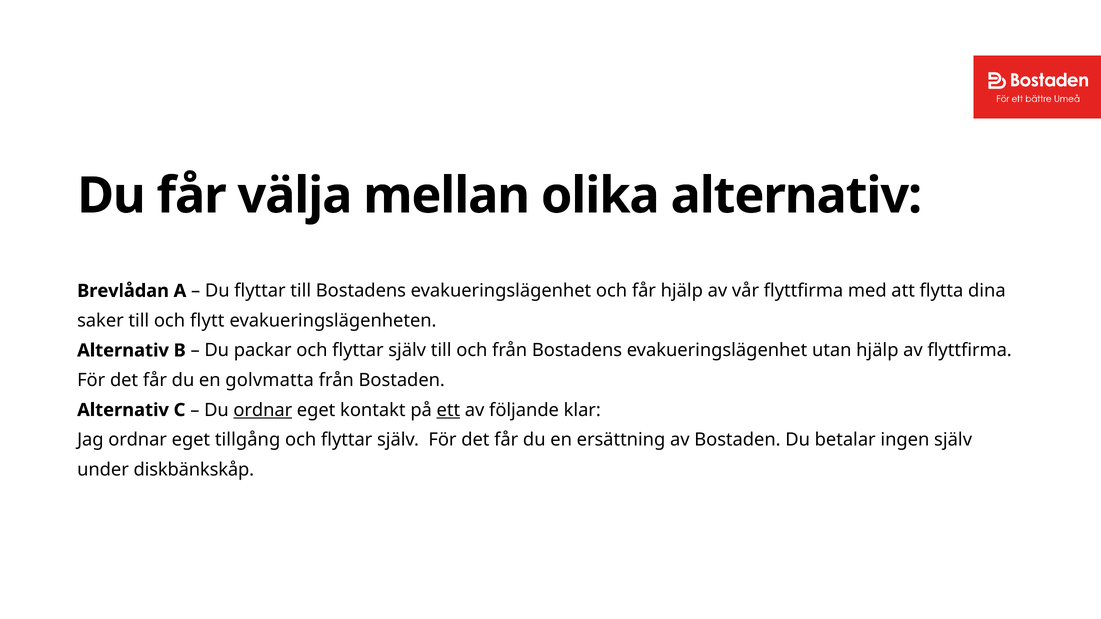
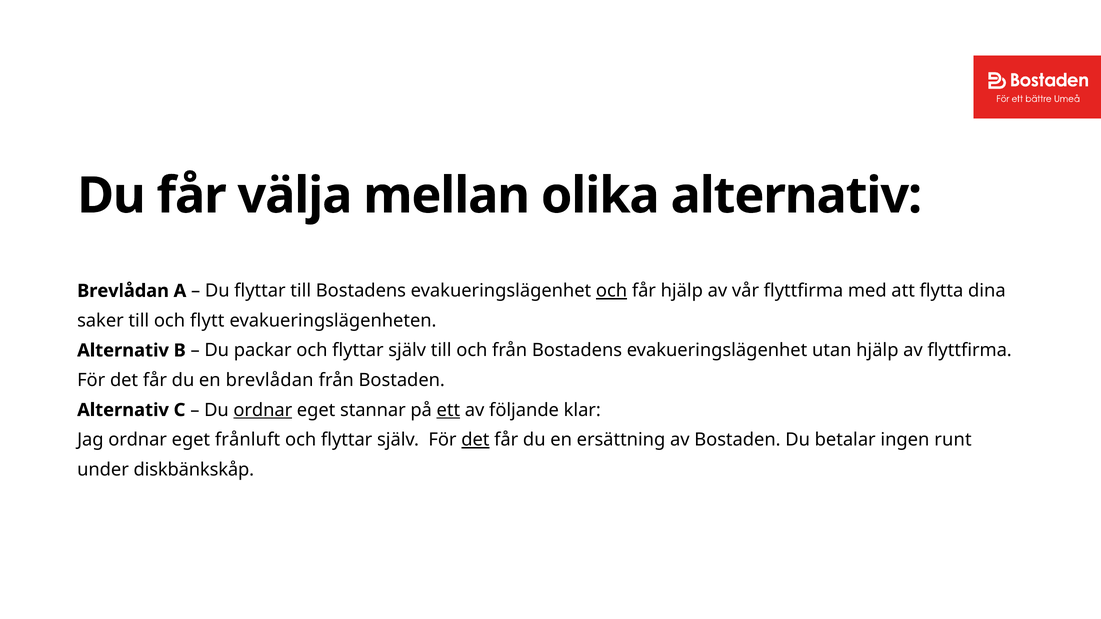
och at (612, 291) underline: none -> present
en golvmatta: golvmatta -> brevlådan
kontakt: kontakt -> stannar
tillgång: tillgång -> frånluft
det at (475, 440) underline: none -> present
ingen själv: själv -> runt
